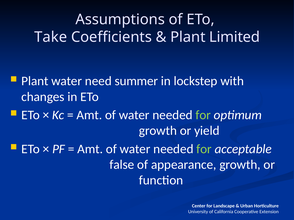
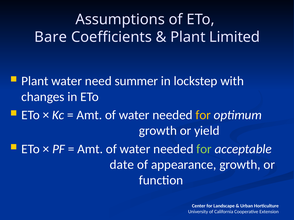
Take: Take -> Bare
for at (203, 115) colour: light green -> yellow
false: false -> date
